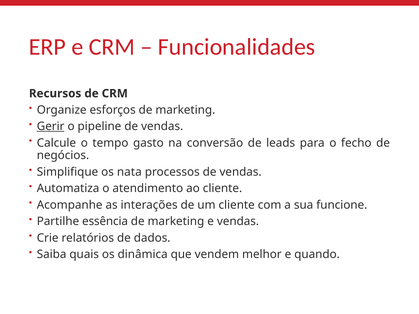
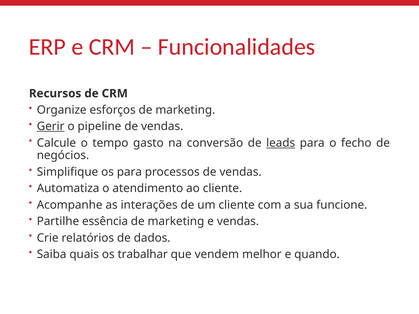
leads underline: none -> present
os nata: nata -> para
dinâmica: dinâmica -> trabalhar
